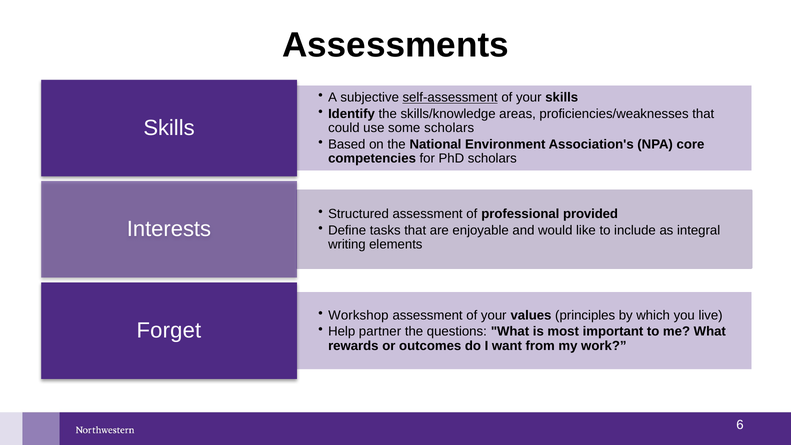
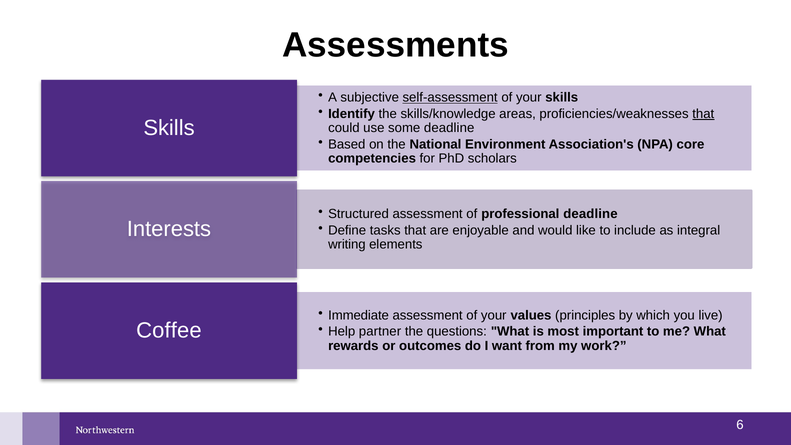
that at (703, 114) underline: none -> present
some scholars: scholars -> deadline
professional provided: provided -> deadline
Workshop: Workshop -> Immediate
Forget: Forget -> Coffee
